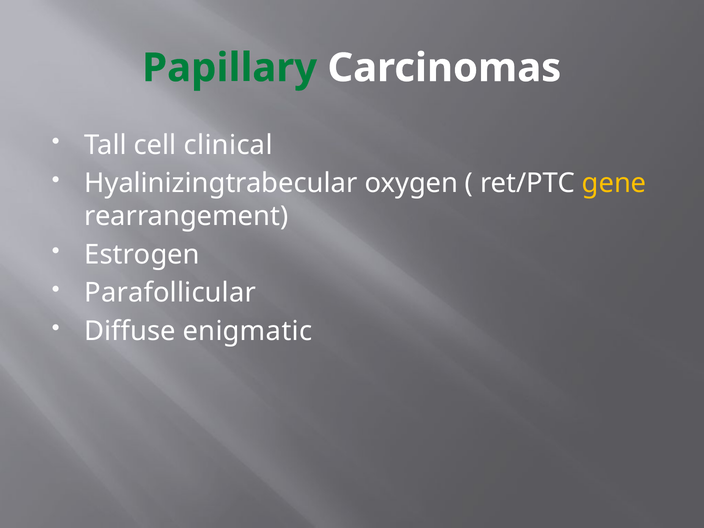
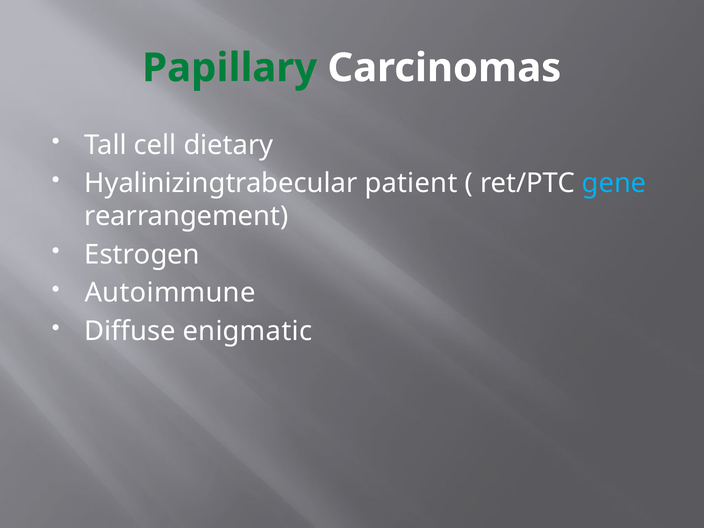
clinical: clinical -> dietary
oxygen: oxygen -> patient
gene colour: yellow -> light blue
Parafollicular: Parafollicular -> Autoimmune
